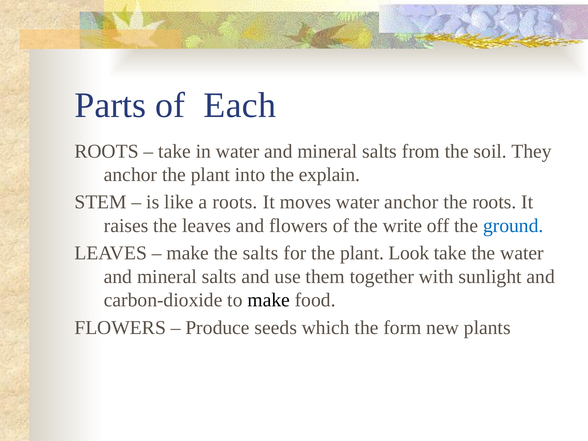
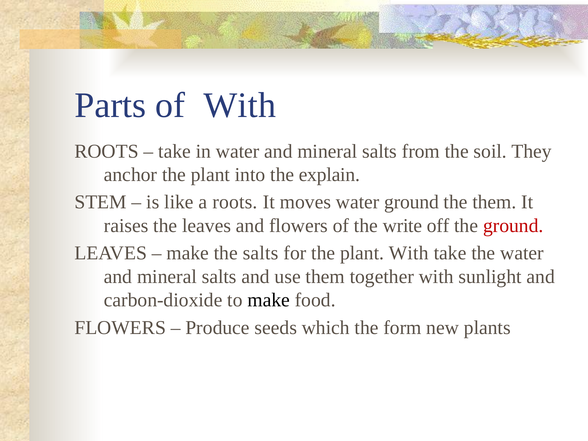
of Each: Each -> With
water anchor: anchor -> ground
the roots: roots -> them
ground at (513, 226) colour: blue -> red
plant Look: Look -> With
